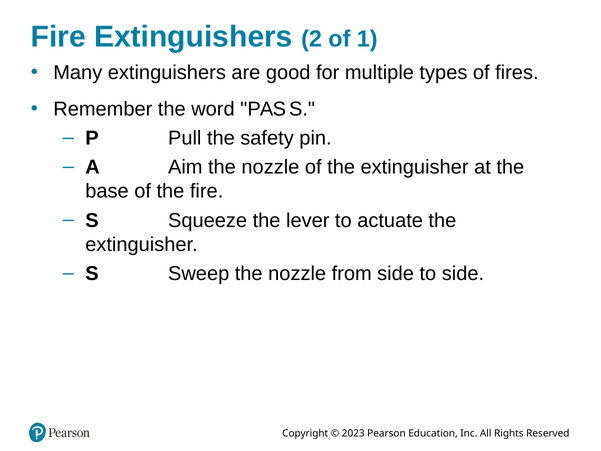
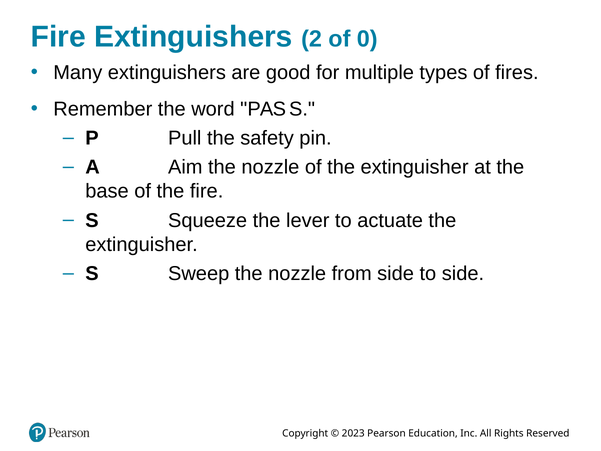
1: 1 -> 0
